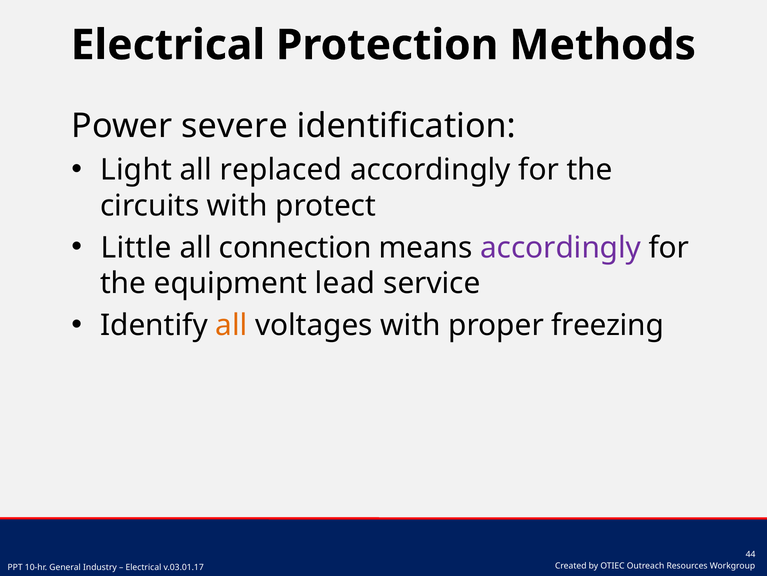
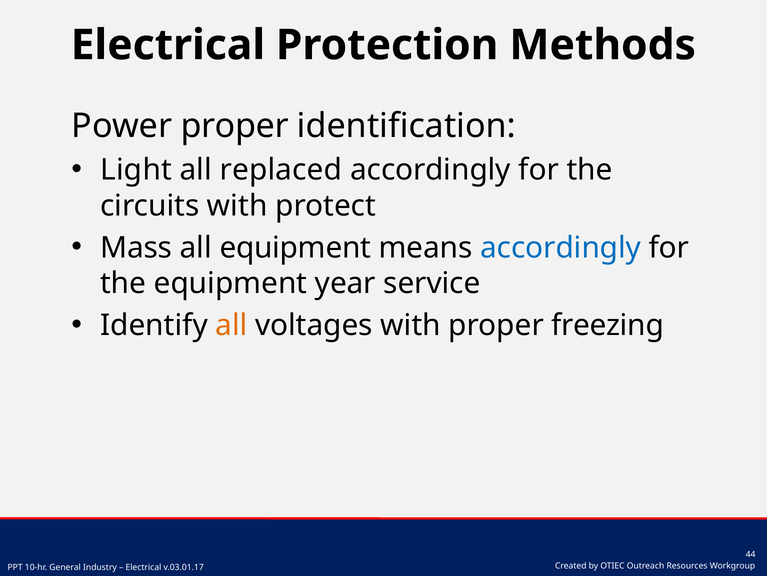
Power severe: severe -> proper
Little: Little -> Mass
all connection: connection -> equipment
accordingly at (561, 247) colour: purple -> blue
lead: lead -> year
